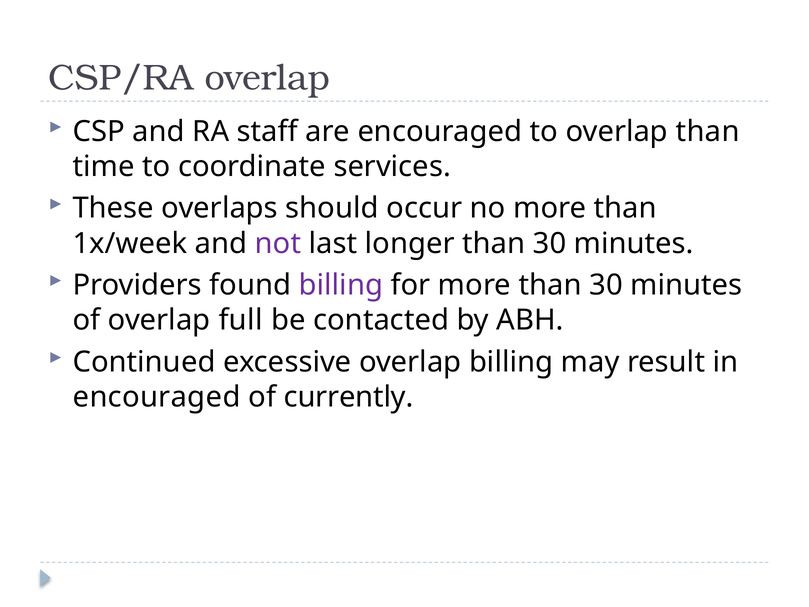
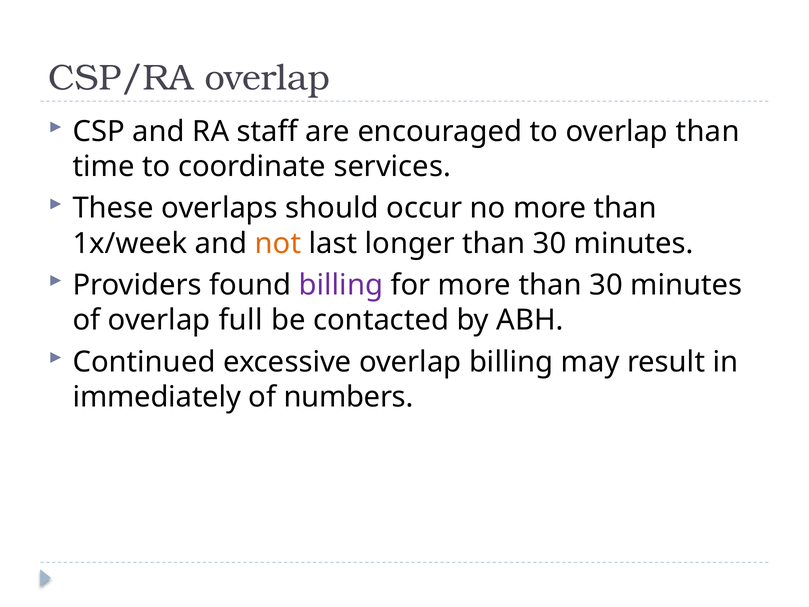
not colour: purple -> orange
encouraged at (157, 397): encouraged -> immediately
currently: currently -> numbers
